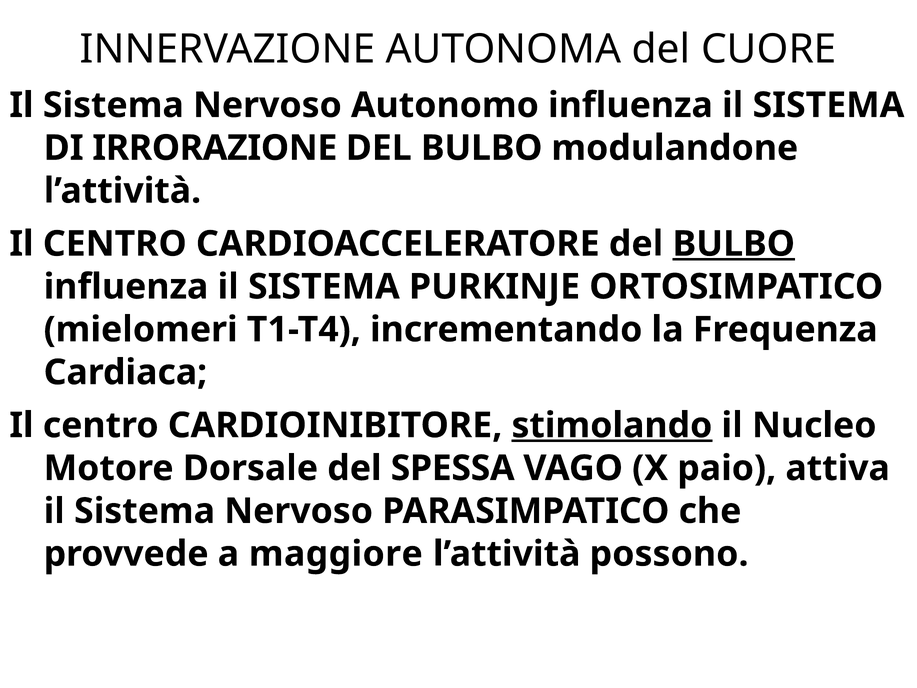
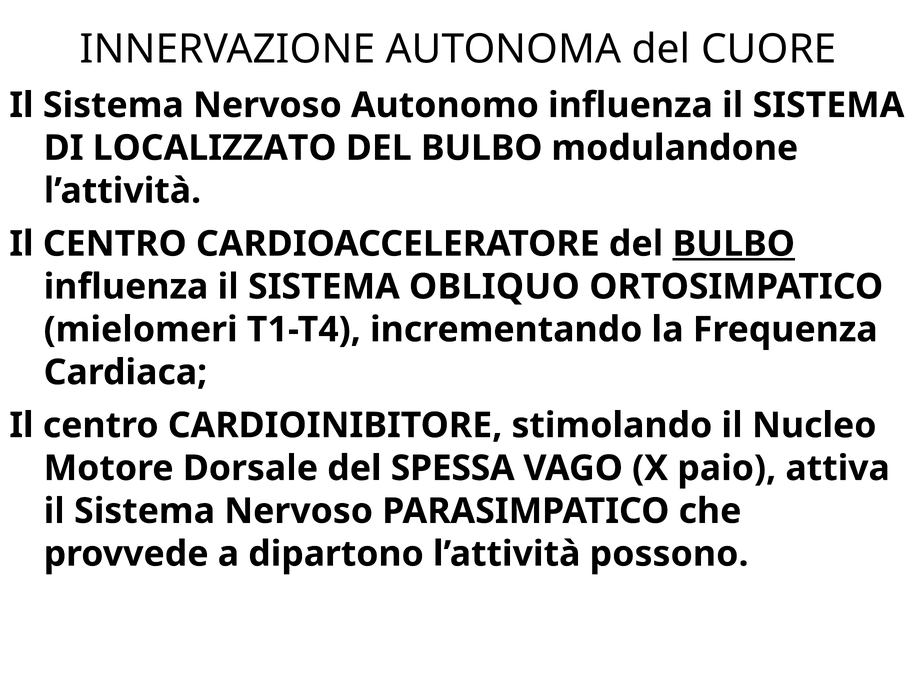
IRRORAZIONE: IRRORAZIONE -> LOCALIZZATO
PURKINJE: PURKINJE -> OBLIQUO
stimolando underline: present -> none
maggiore: maggiore -> dipartono
